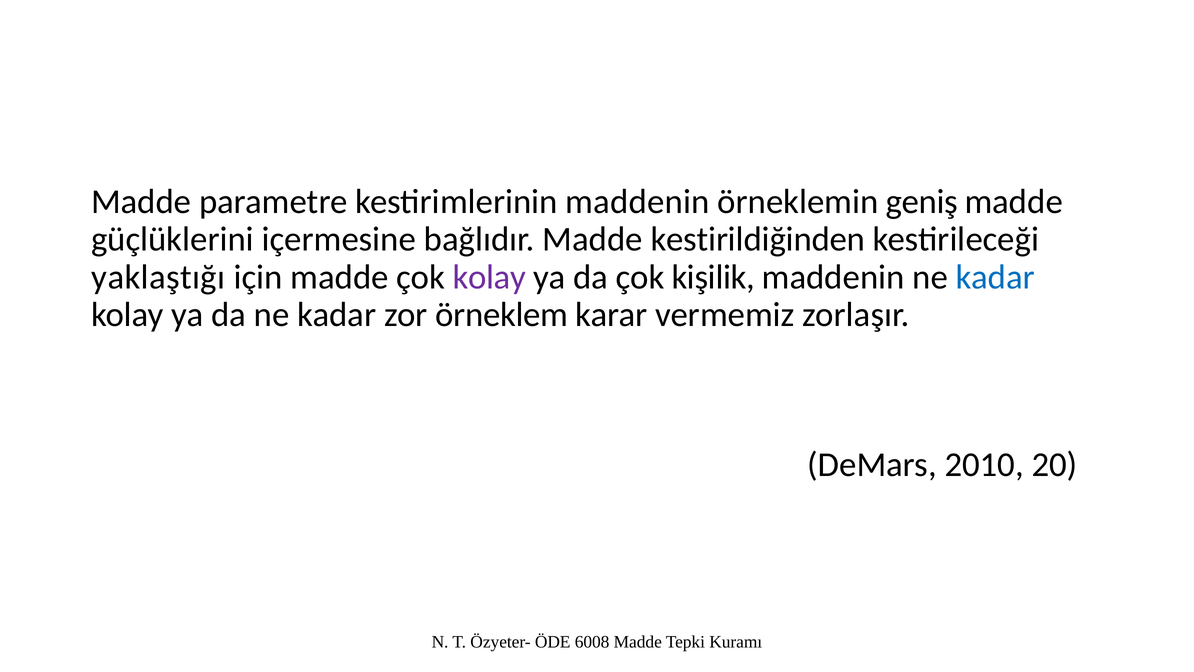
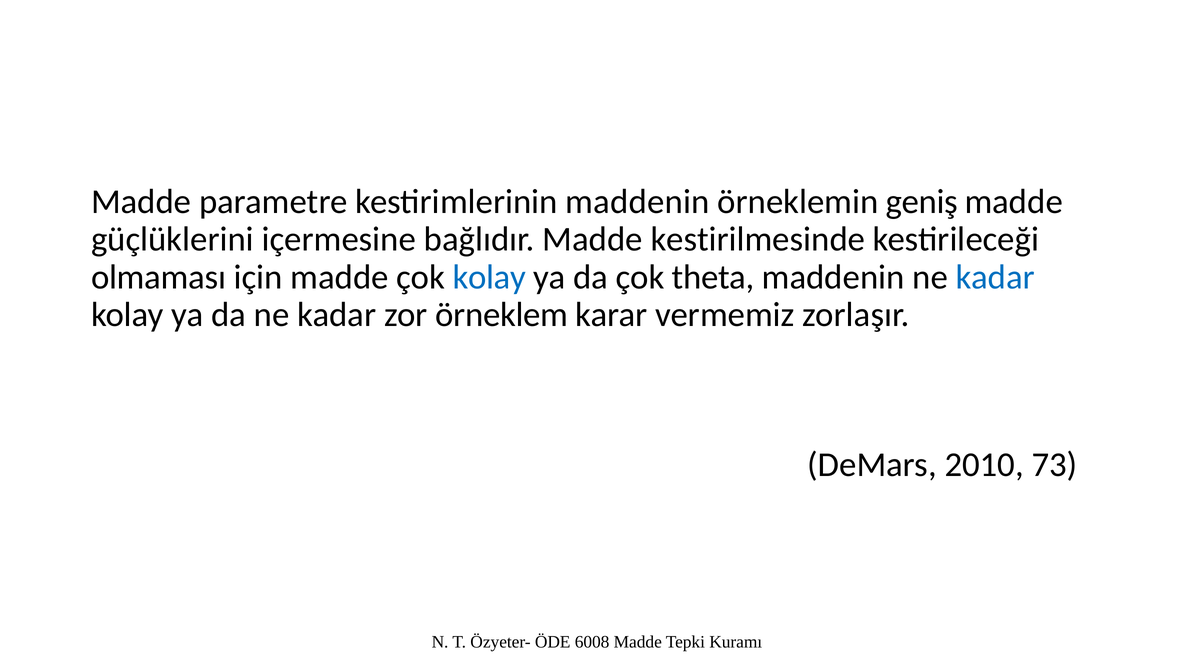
kestirildiğinden: kestirildiğinden -> kestirilmesinde
yaklaştığı: yaklaştığı -> olmaması
kolay at (489, 277) colour: purple -> blue
kişilik: kişilik -> theta
20: 20 -> 73
